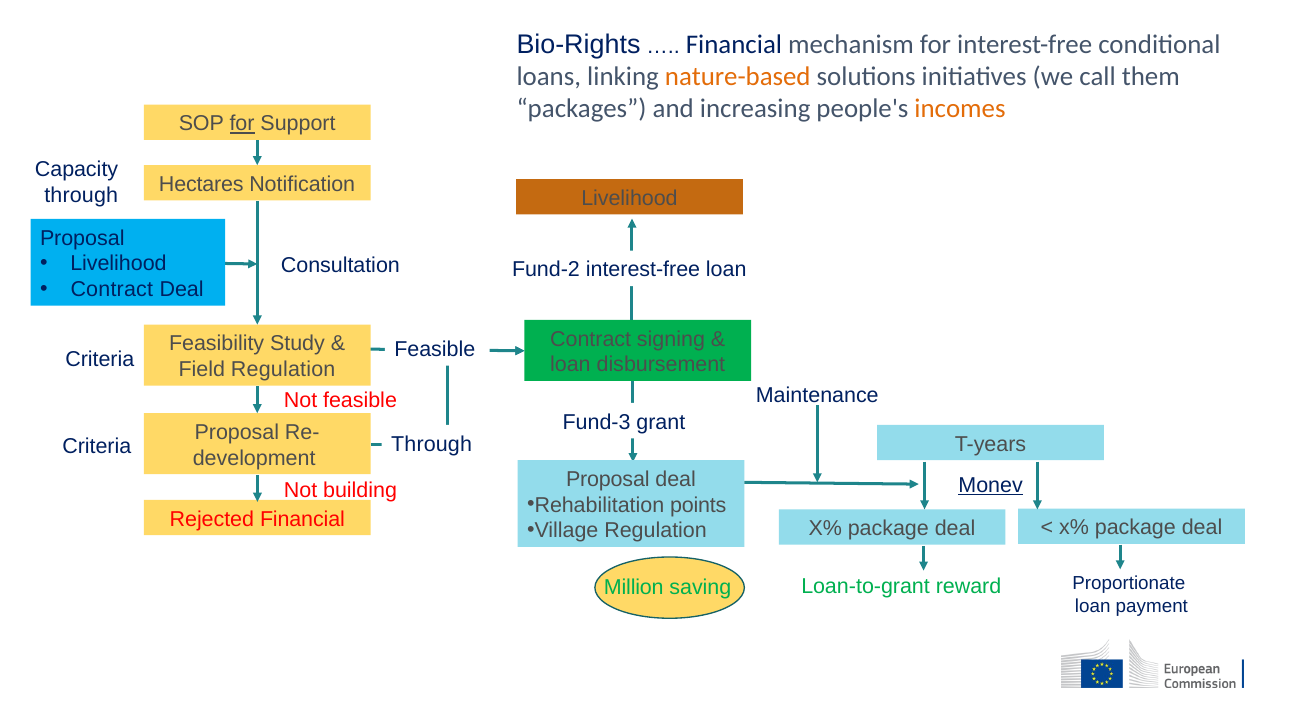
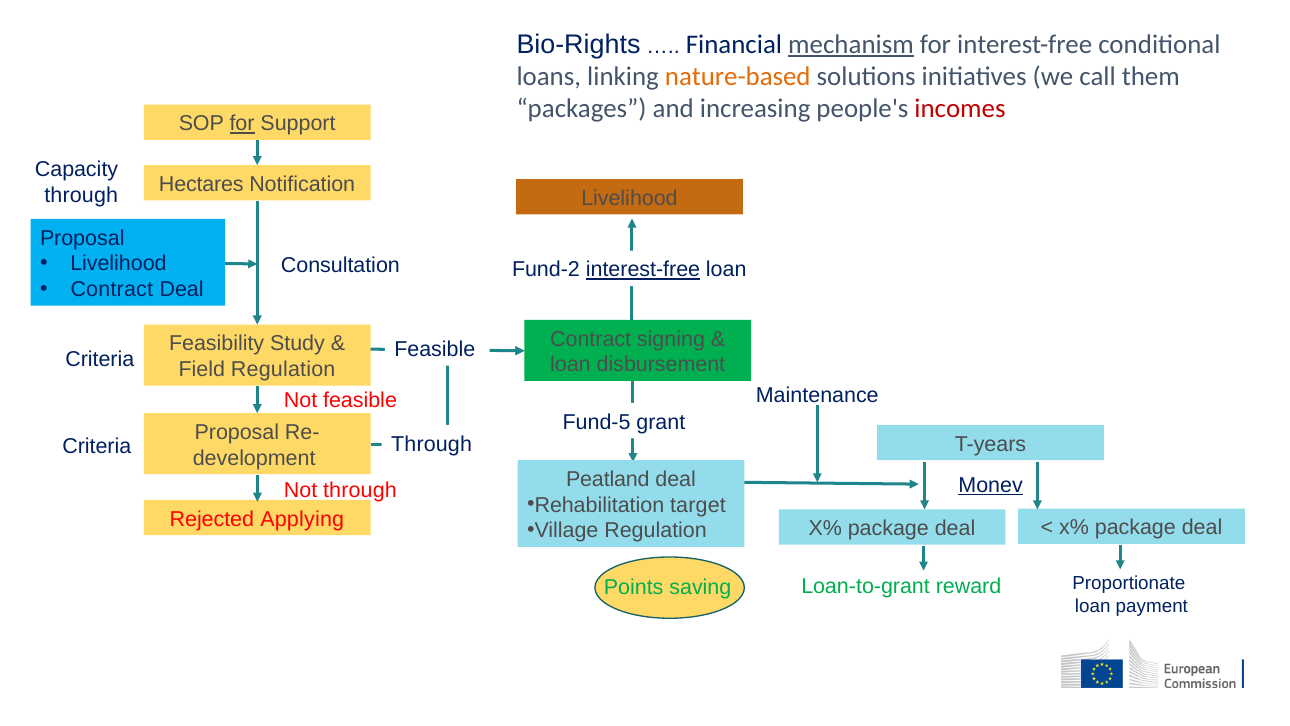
mechanism underline: none -> present
incomes colour: orange -> red
interest-free at (643, 270) underline: none -> present
Fund-3: Fund-3 -> Fund-5
Proposal at (608, 479): Proposal -> Peatland
Not building: building -> through
points: points -> target
Rejected Financial: Financial -> Applying
Million: Million -> Points
